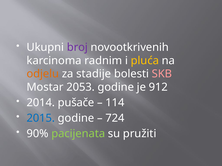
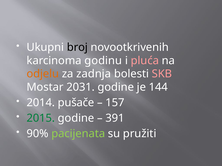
broj colour: purple -> black
radnim: radnim -> godinu
pluća colour: yellow -> pink
stadije: stadije -> zadnja
2053: 2053 -> 2031
912: 912 -> 144
114: 114 -> 157
2015 colour: blue -> green
724: 724 -> 391
